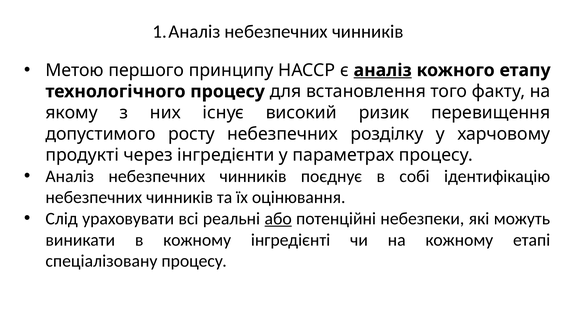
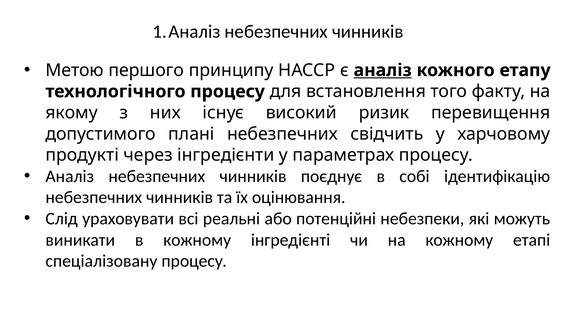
росту: росту -> плані
розділку: розділку -> свідчить
або underline: present -> none
